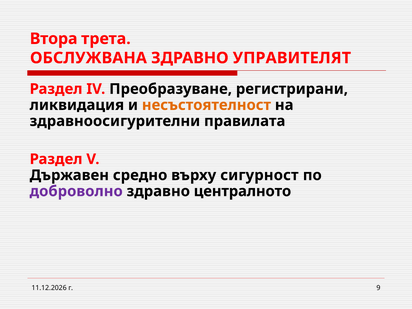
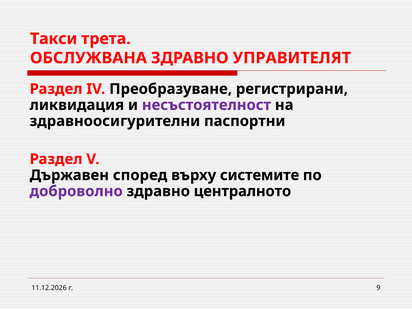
Втора: Втора -> Такси
несъстоятелност colour: orange -> purple
правилата: правилата -> паспортни
средно: средно -> според
сигурност: сигурност -> системите
